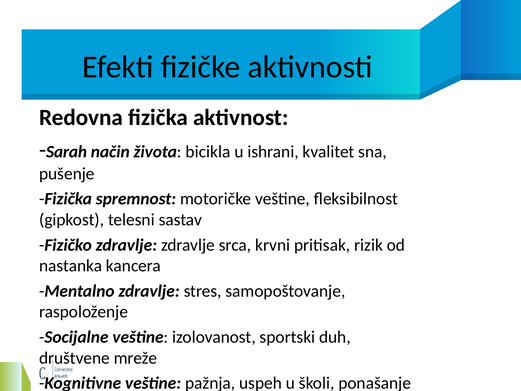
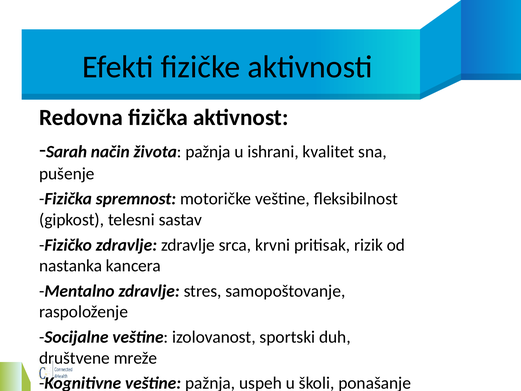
života bicikla: bicikla -> pažnja
